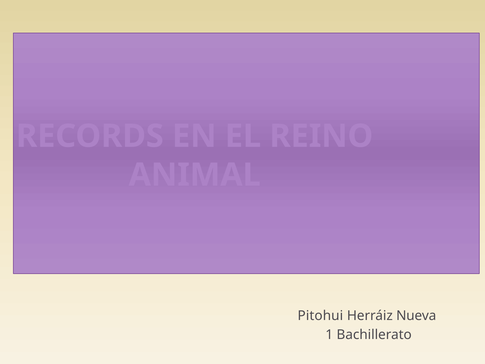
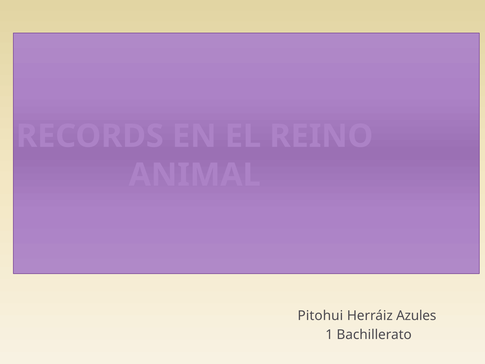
Nueva: Nueva -> Azules
